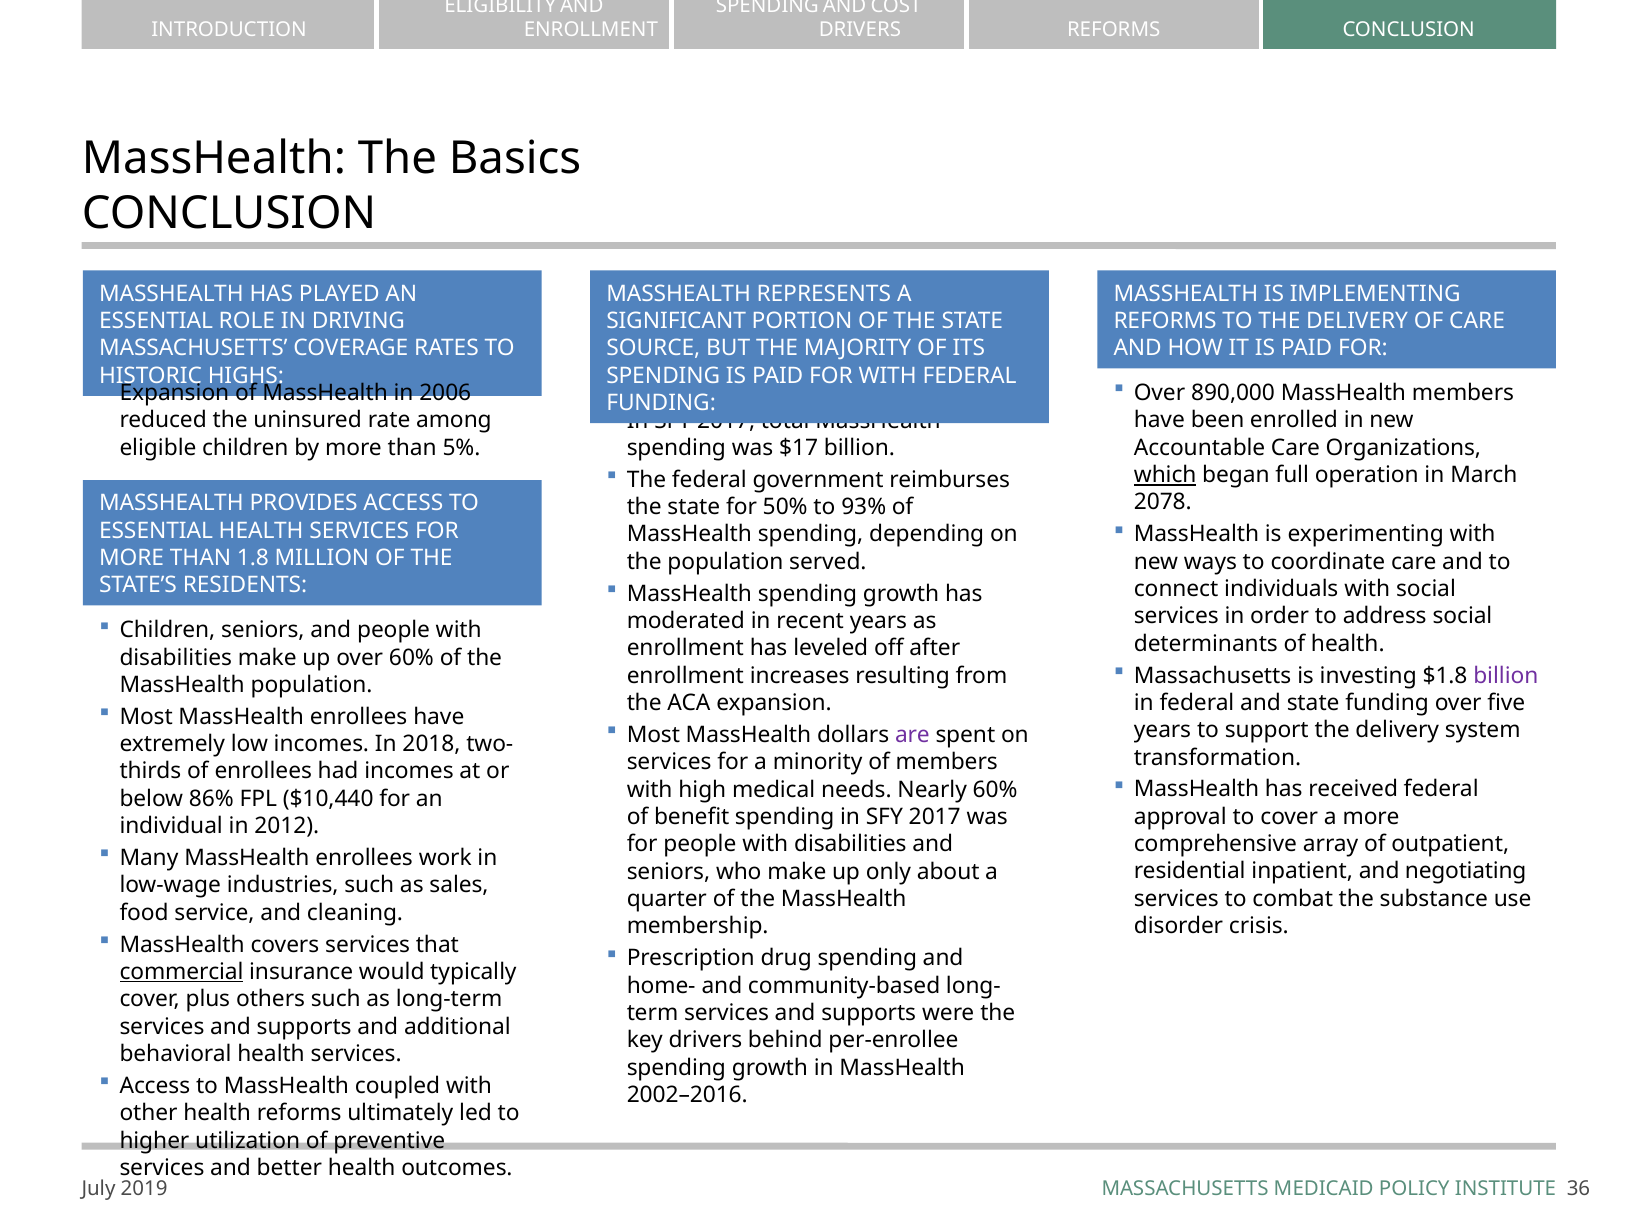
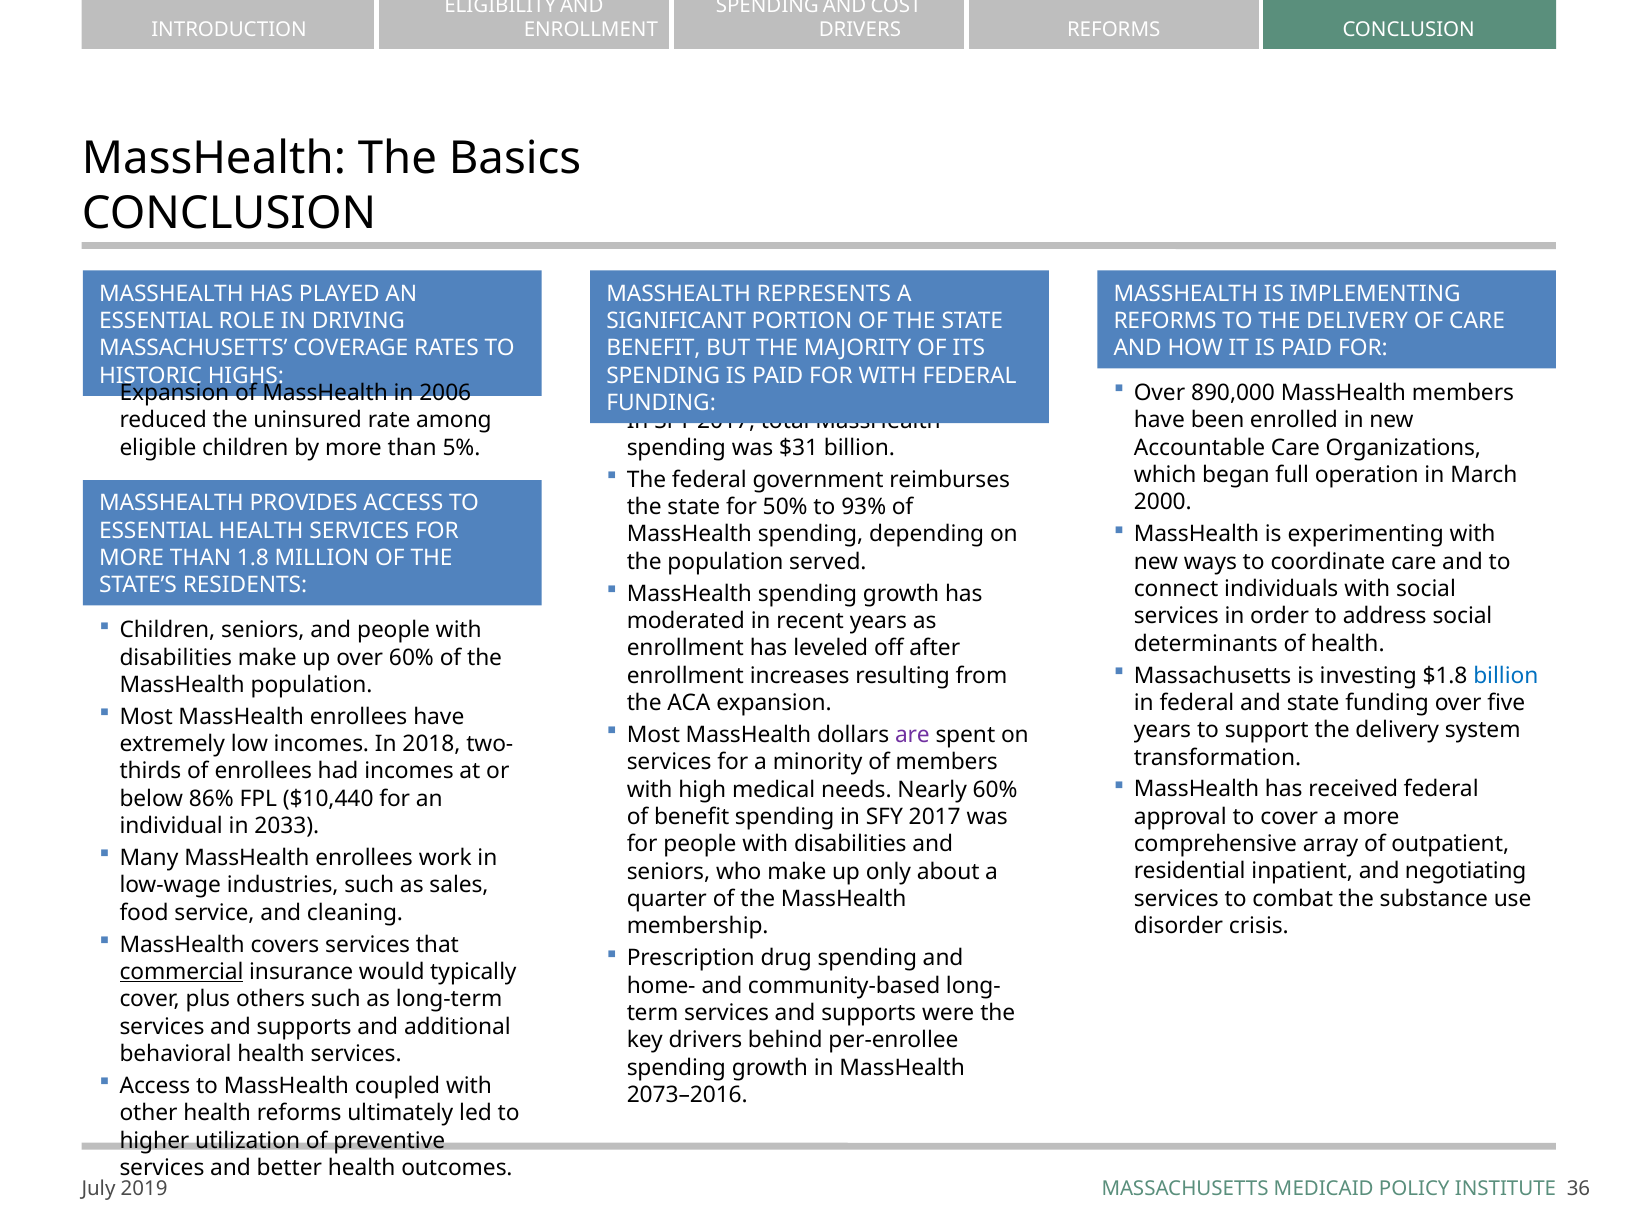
SOURCE at (653, 349): SOURCE -> BENEFIT
$17: $17 -> $31
which underline: present -> none
2078: 2078 -> 2000
billion at (1506, 676) colour: purple -> blue
2012: 2012 -> 2033
2002–2016: 2002–2016 -> 2073–2016
